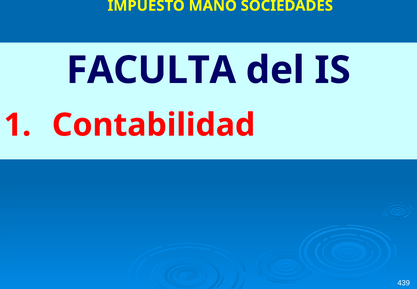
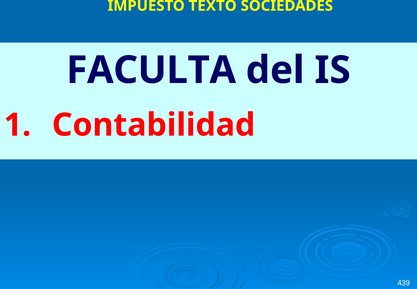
MANO: MANO -> TEXTO
